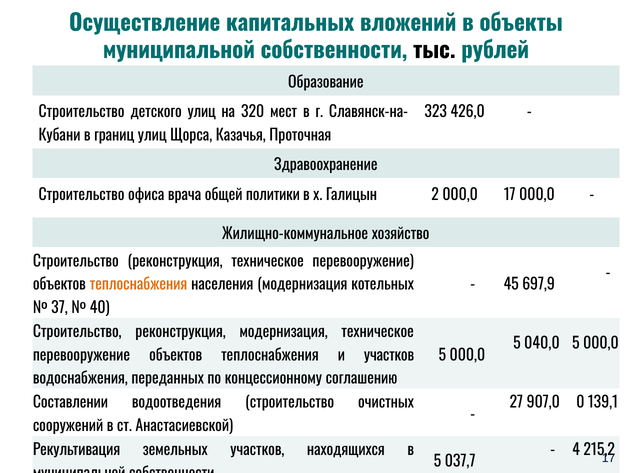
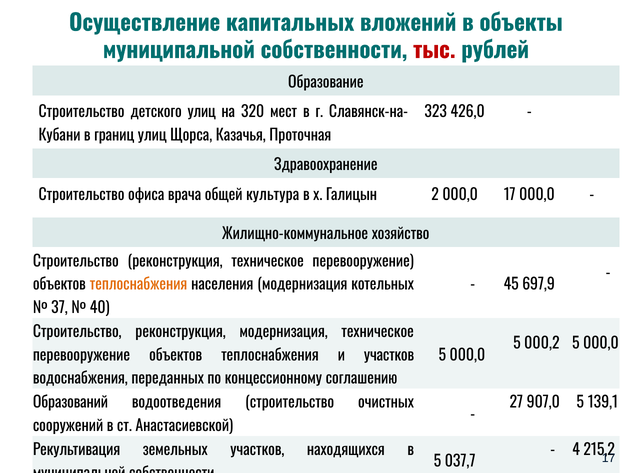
тыс colour: black -> red
политики: политики -> культура
040,0: 040,0 -> 000,2
907,0 0: 0 -> 5
Составлении: Составлении -> Образований
